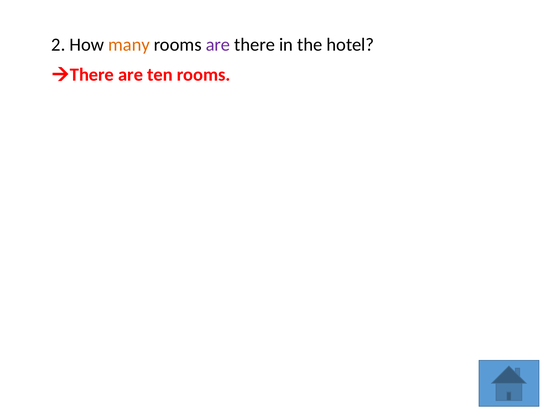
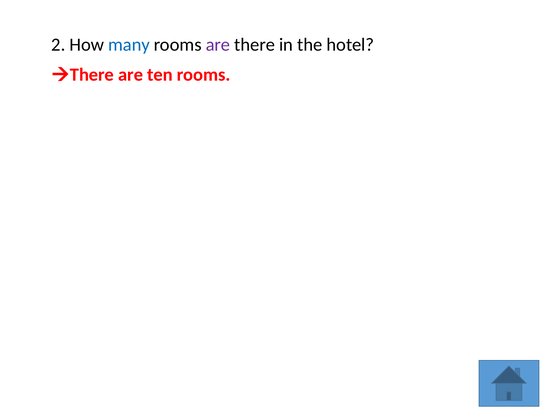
many colour: orange -> blue
